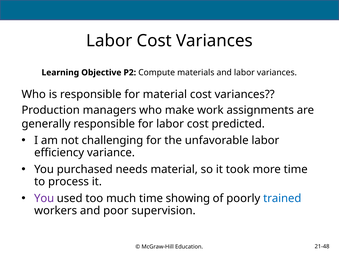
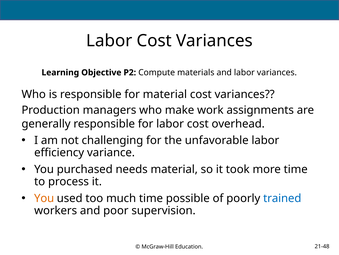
predicted: predicted -> overhead
You at (44, 198) colour: purple -> orange
showing: showing -> possible
